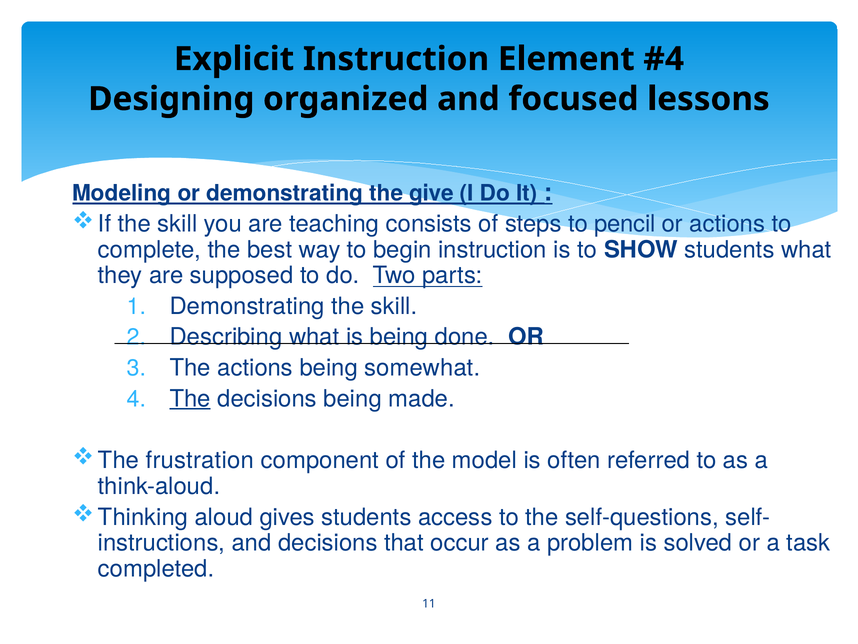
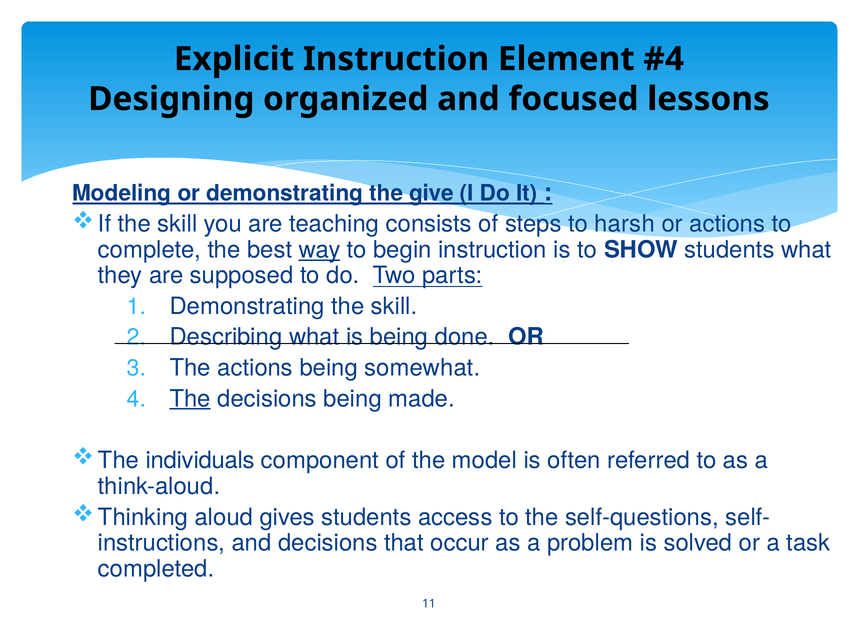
pencil: pencil -> harsh
way underline: none -> present
frustration: frustration -> individuals
